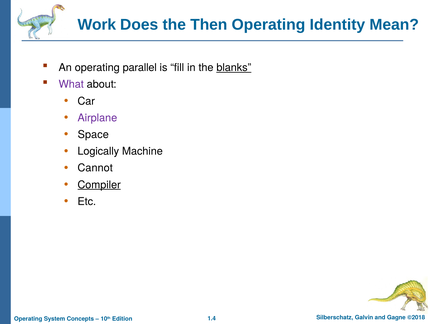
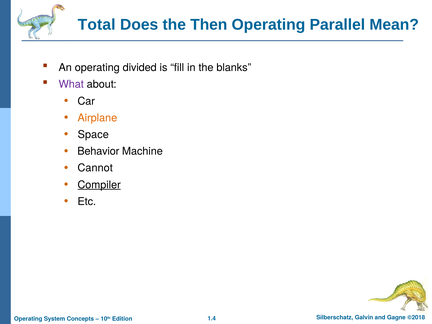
Work: Work -> Total
Identity: Identity -> Parallel
parallel: parallel -> divided
blanks underline: present -> none
Airplane colour: purple -> orange
Logically: Logically -> Behavior
